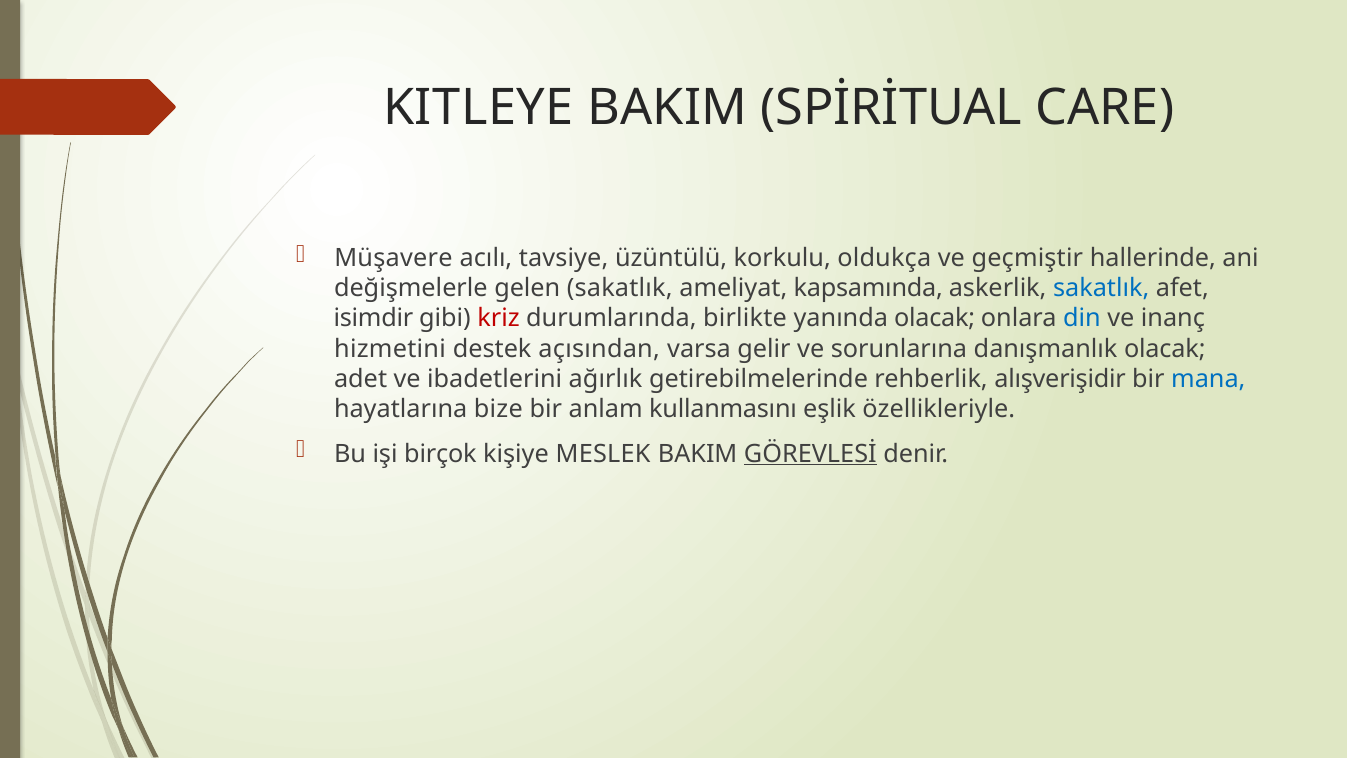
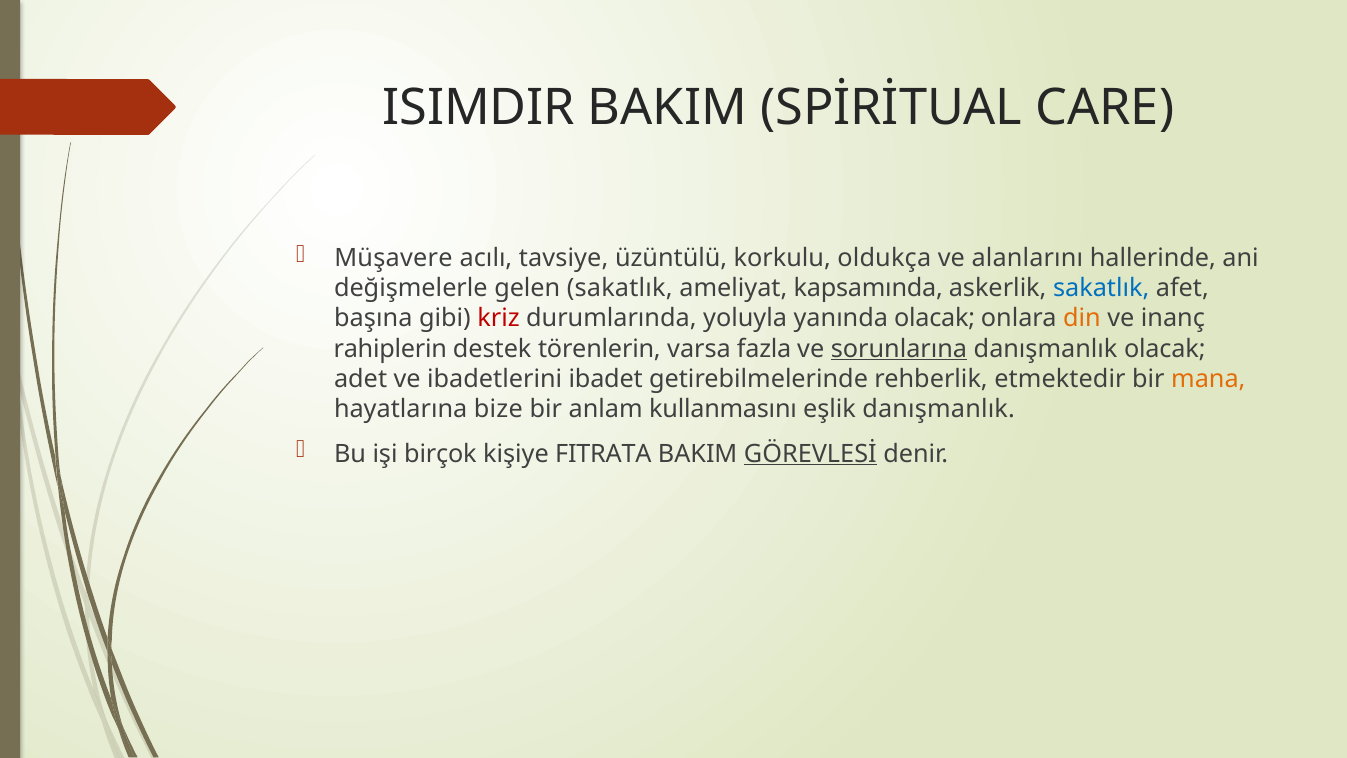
KITLEYE: KITLEYE -> ISIMDIR
geçmiştir: geçmiştir -> alanlarını
isimdir: isimdir -> başına
birlikte: birlikte -> yoluyla
din colour: blue -> orange
hizmetini: hizmetini -> rahiplerin
açısından: açısından -> törenlerin
gelir: gelir -> fazla
sorunlarına underline: none -> present
ağırlık: ağırlık -> ibadet
alışverişidir: alışverişidir -> etmektedir
mana colour: blue -> orange
eşlik özellikleriyle: özellikleriyle -> danışmanlık
MESLEK: MESLEK -> FITRATA
